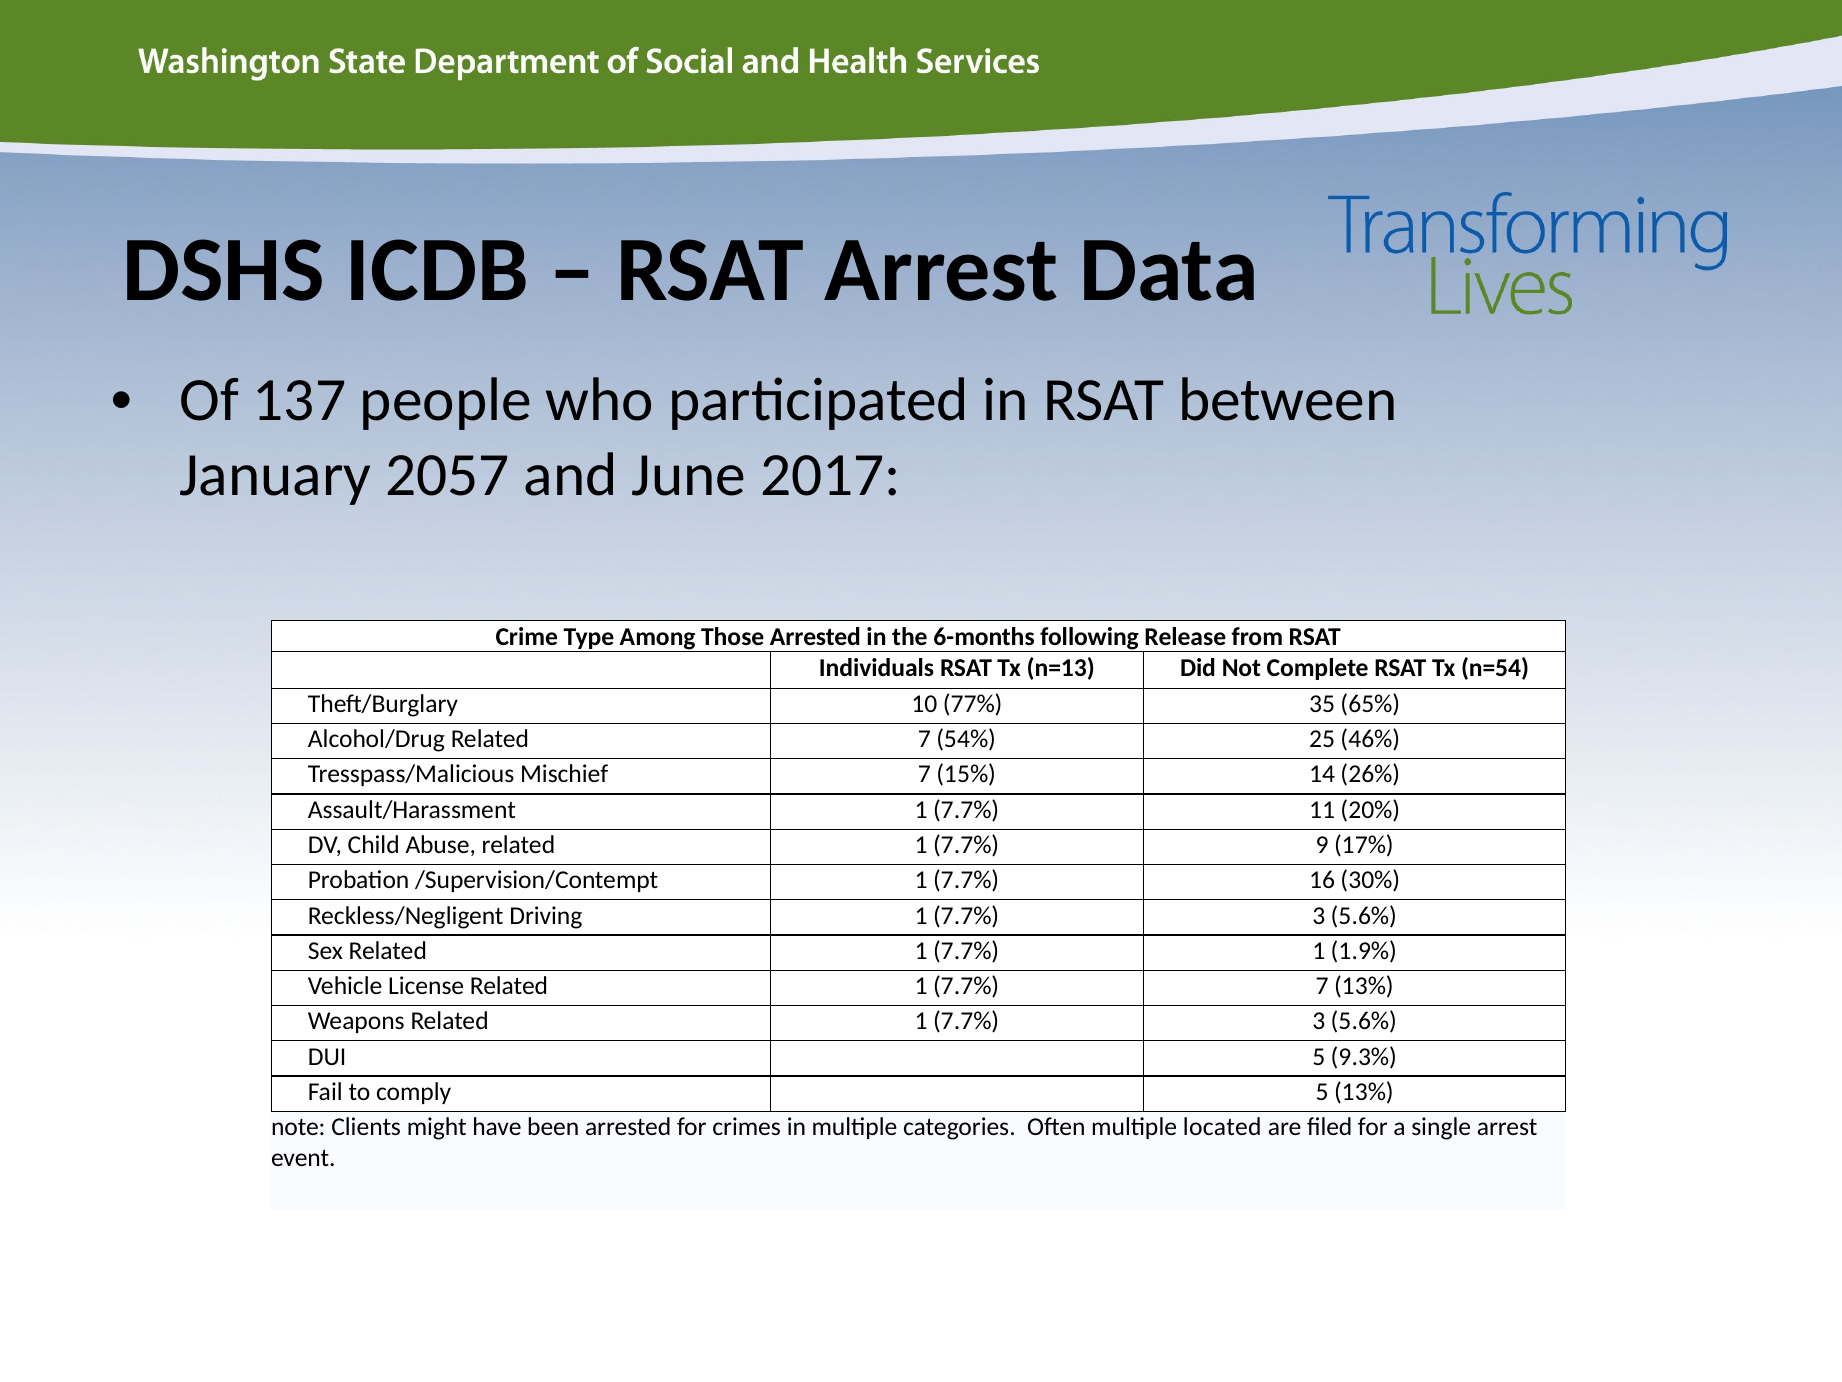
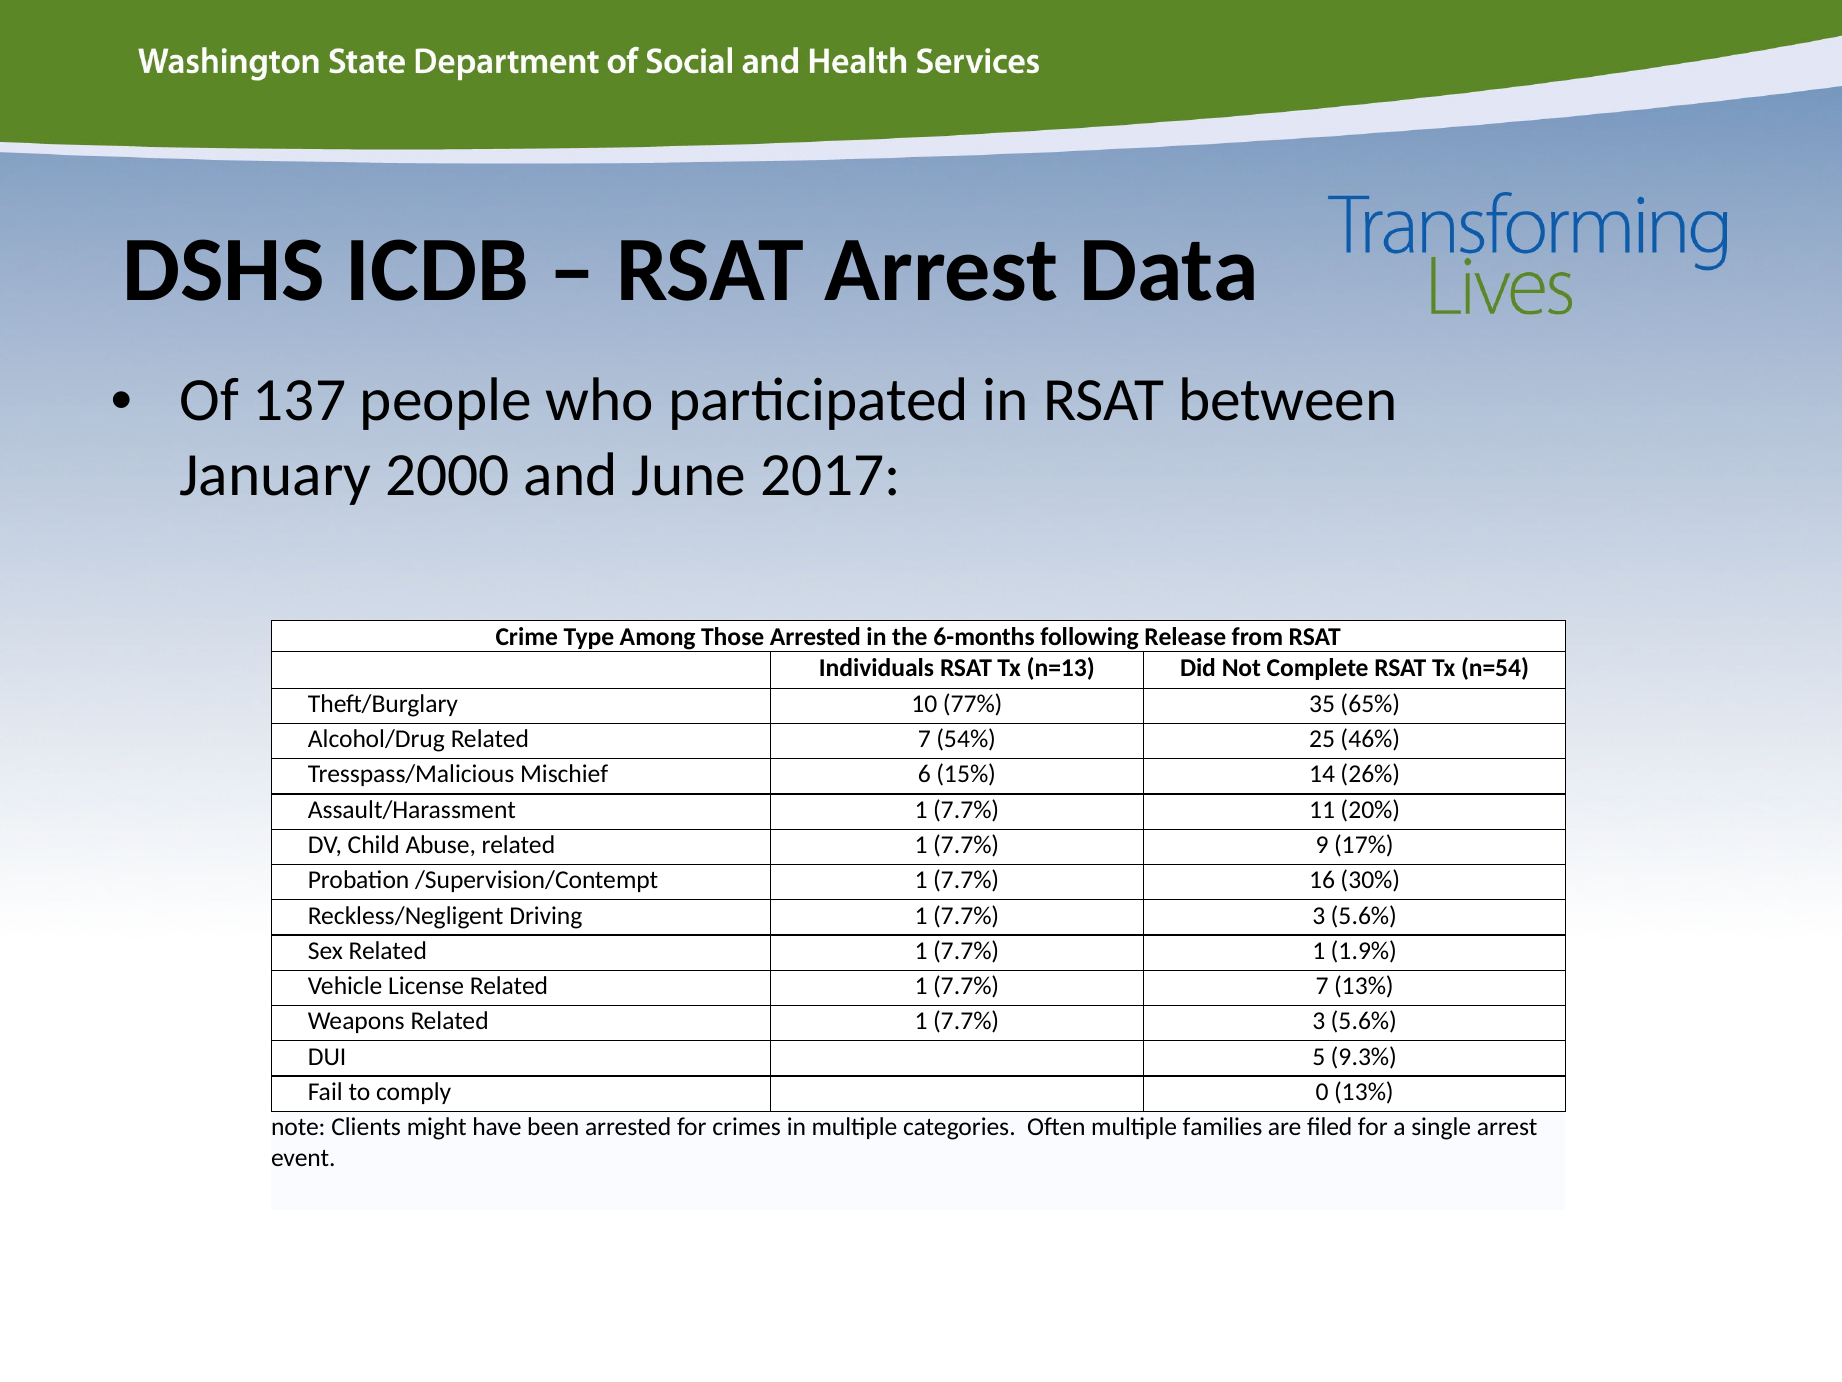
2057: 2057 -> 2000
Mischief 7: 7 -> 6
comply 5: 5 -> 0
located: located -> families
